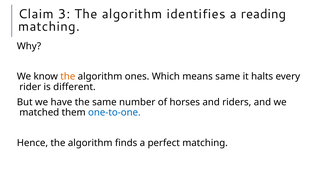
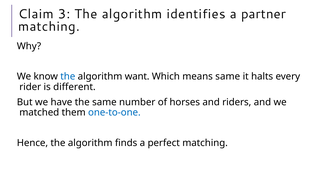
reading: reading -> partner
the at (68, 77) colour: orange -> blue
ones: ones -> want
